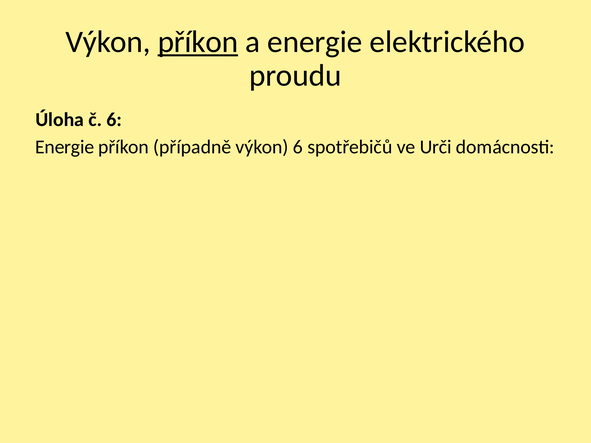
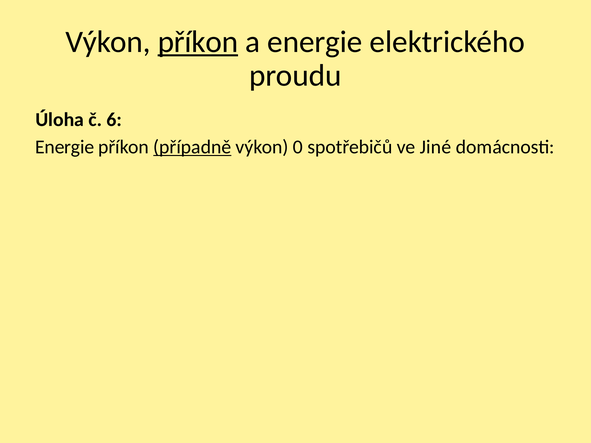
případně underline: none -> present
výkon 6: 6 -> 0
Urči: Urči -> Jiné
